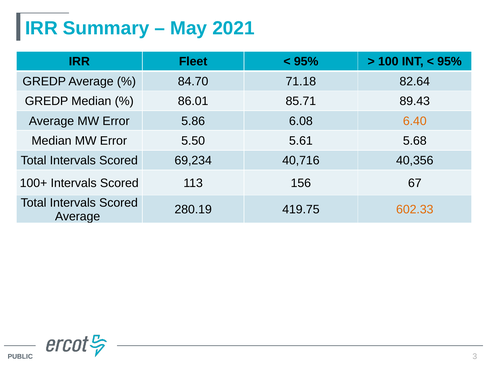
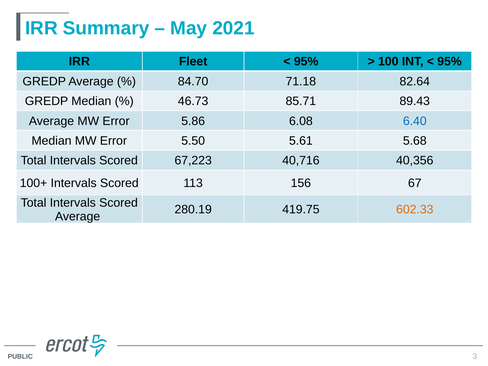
86.01: 86.01 -> 46.73
6.40 colour: orange -> blue
69,234: 69,234 -> 67,223
